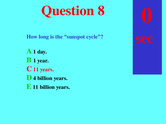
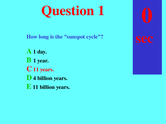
Question 8: 8 -> 1
